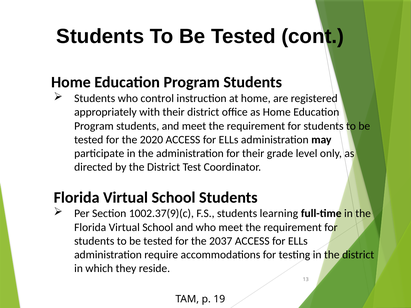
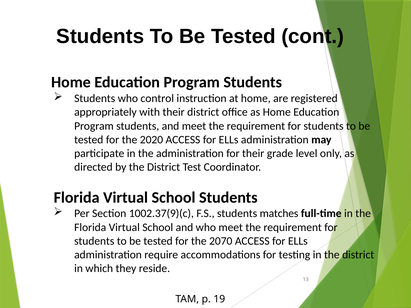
learning: learning -> matches
2037: 2037 -> 2070
